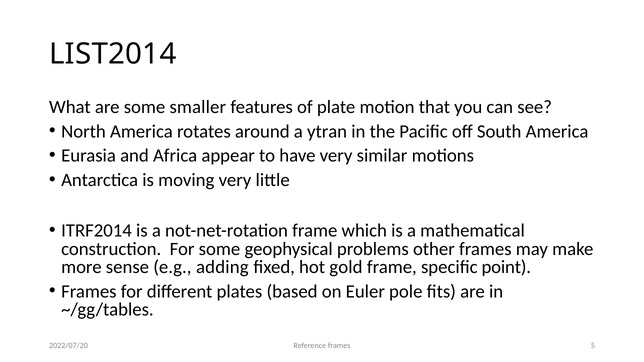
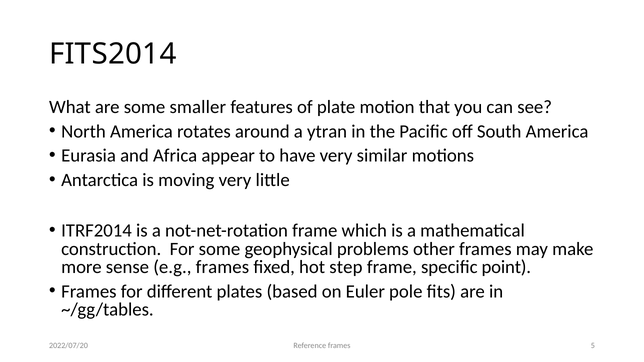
LIST2014: LIST2014 -> FITS2014
e.g adding: adding -> frames
gold: gold -> step
